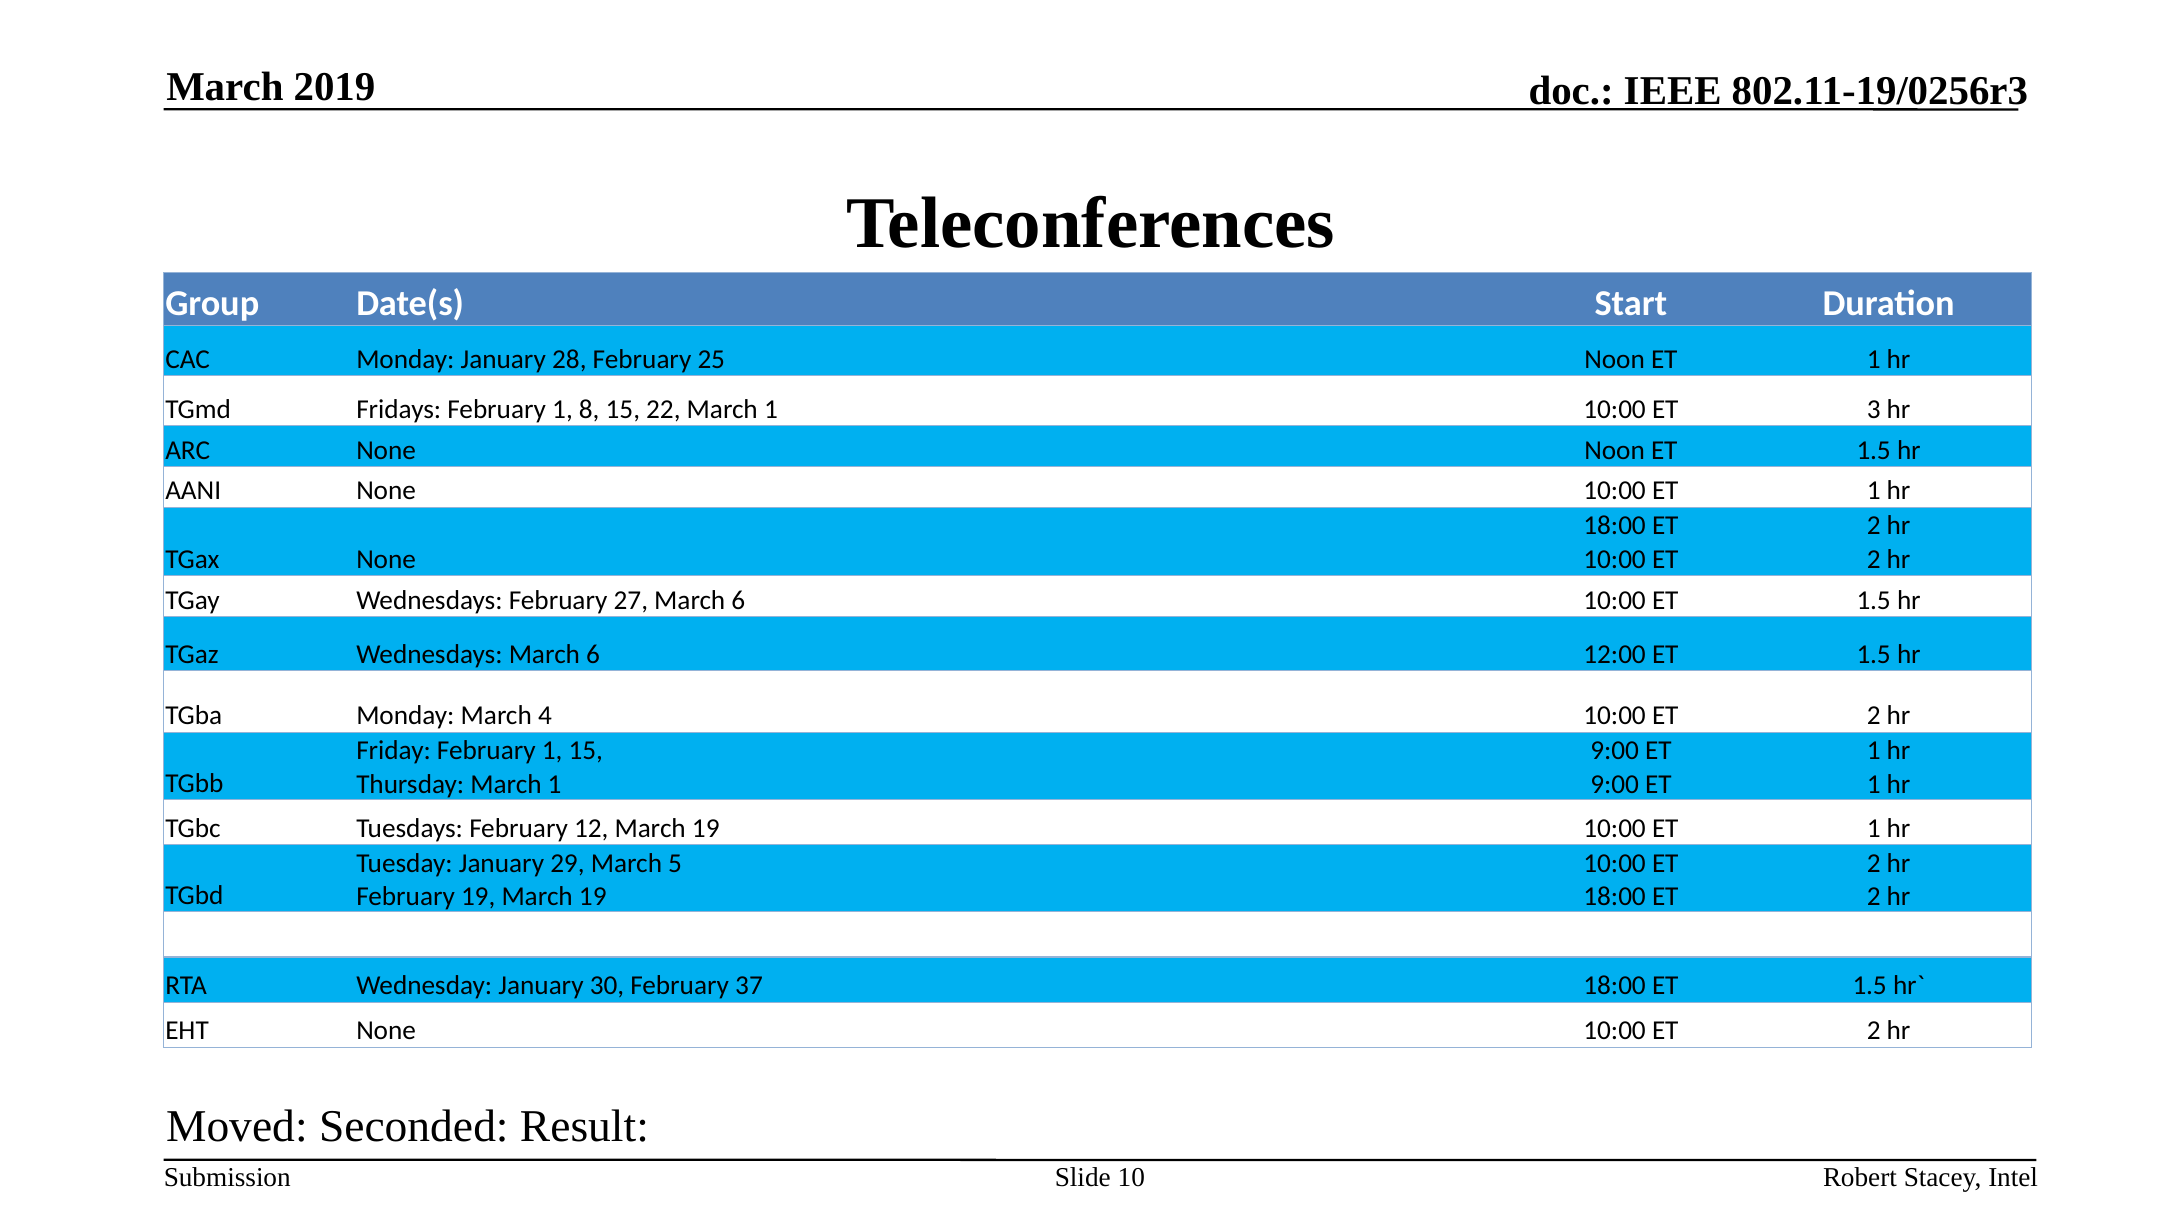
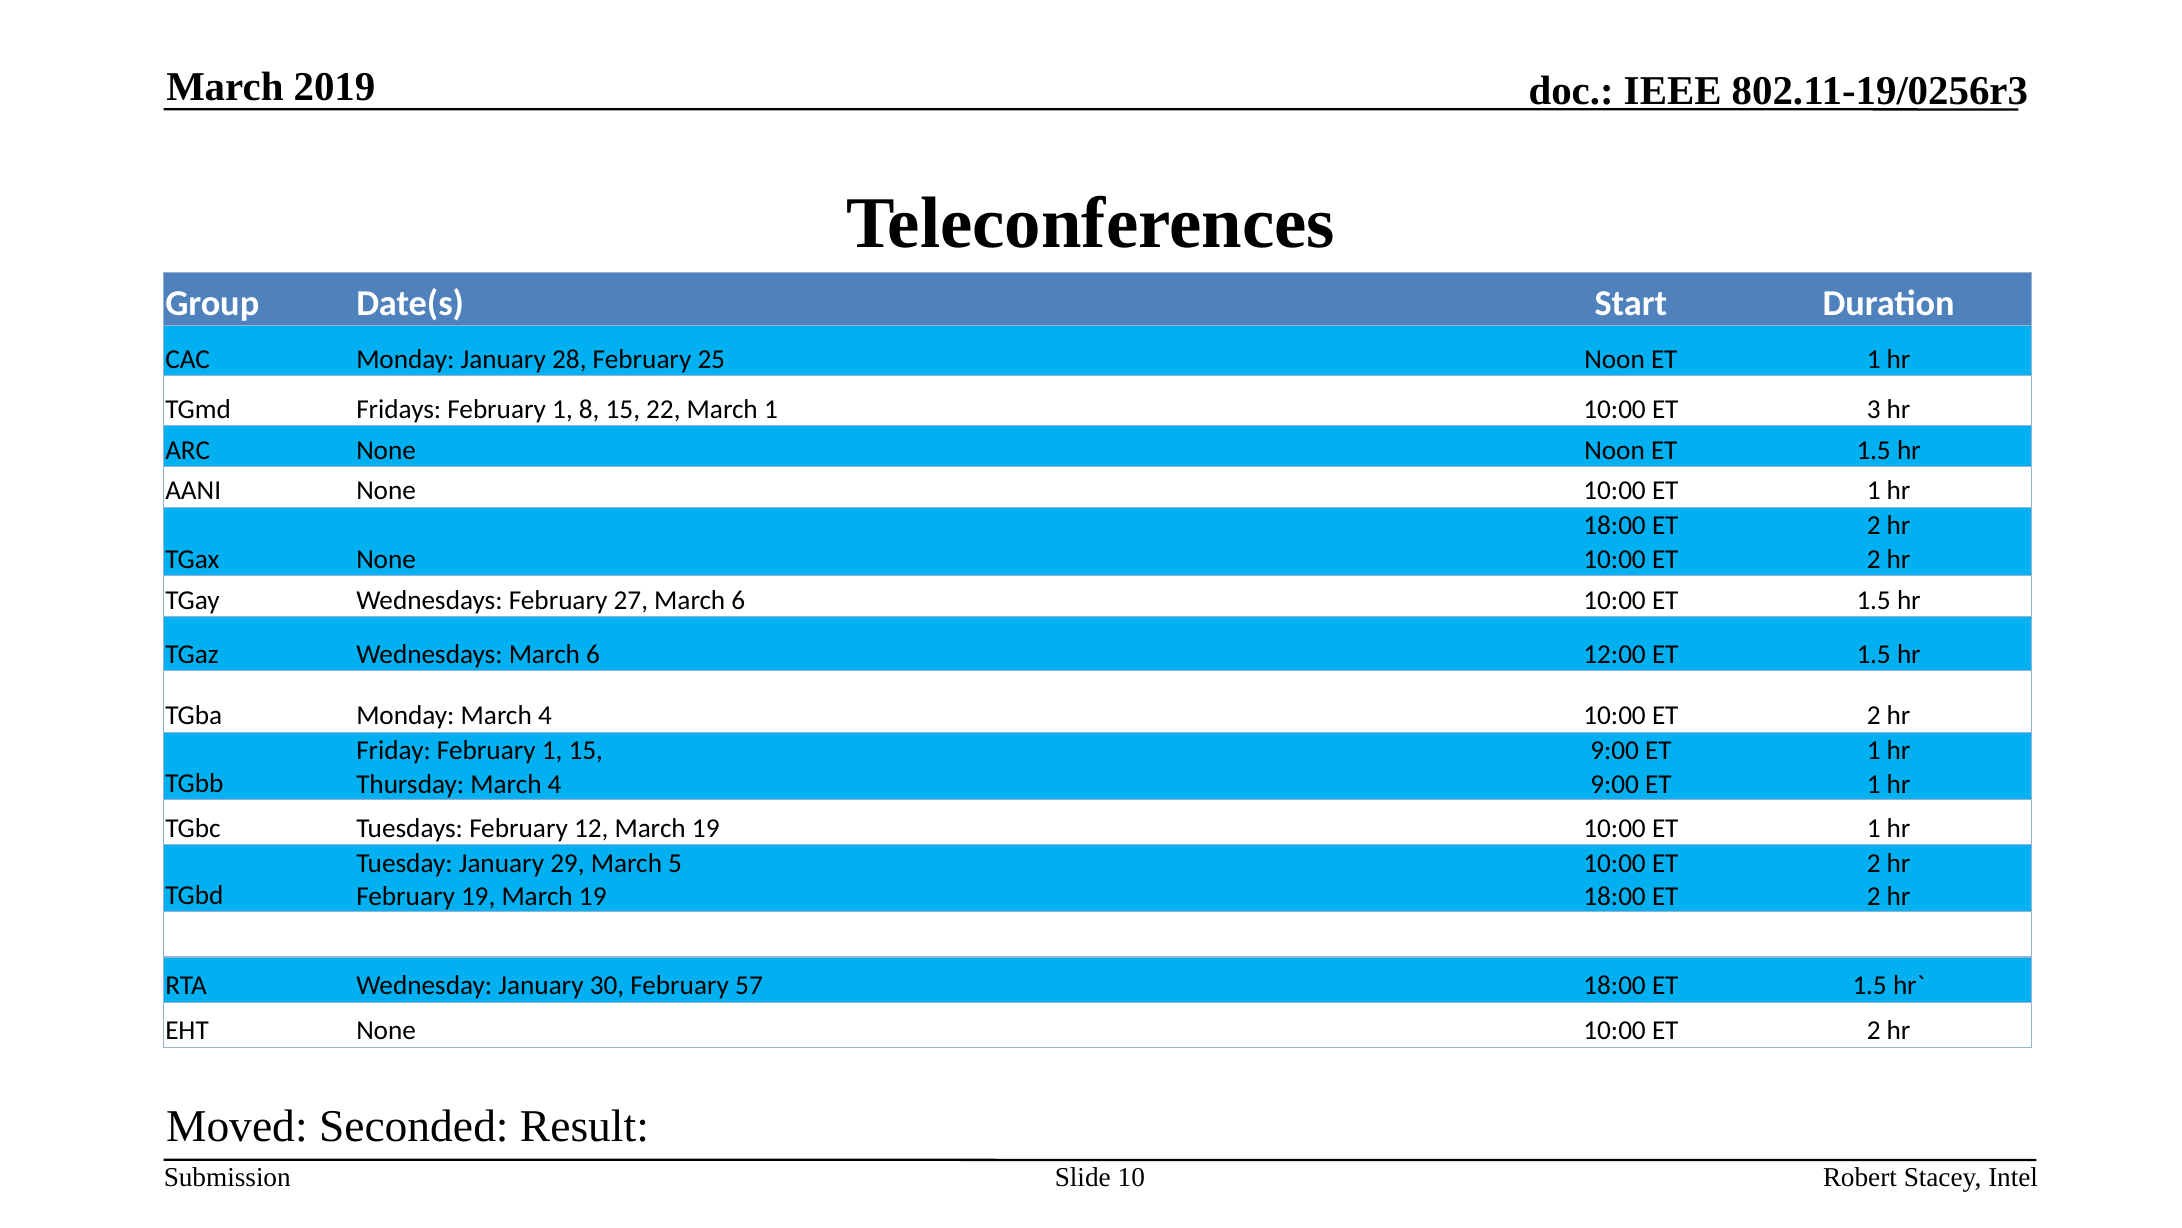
Thursday March 1: 1 -> 4
37: 37 -> 57
